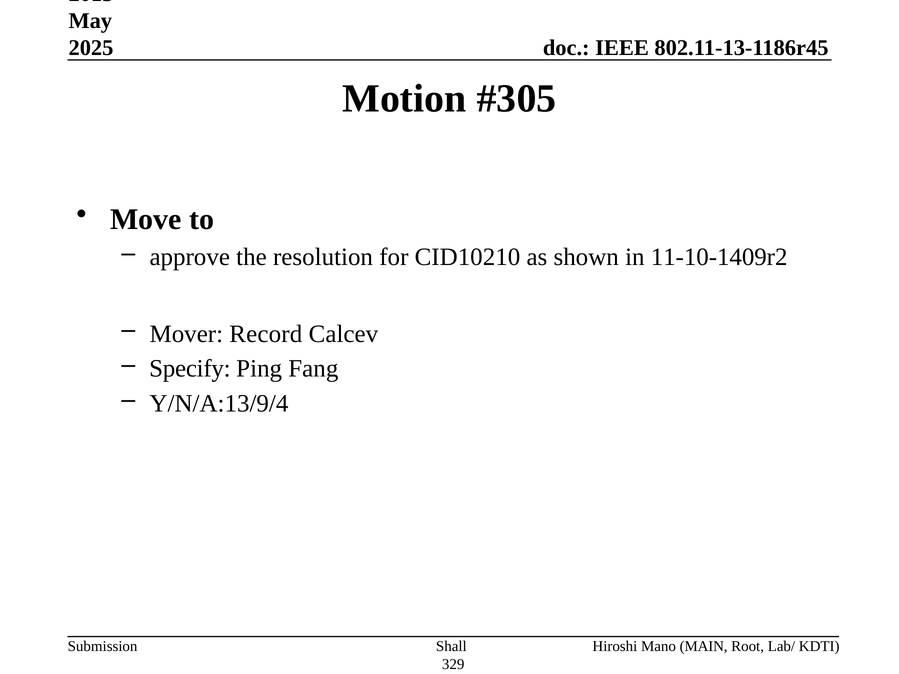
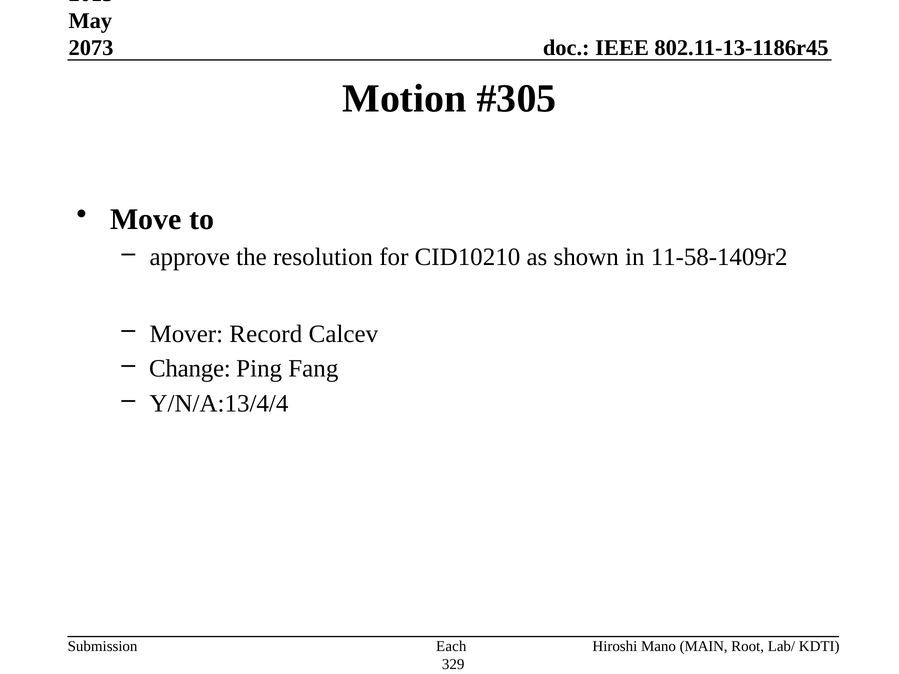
2025: 2025 -> 2073
11-10-1409r2: 11-10-1409r2 -> 11-58-1409r2
Specify: Specify -> Change
Y/N/A:13/9/4: Y/N/A:13/9/4 -> Y/N/A:13/4/4
Shall: Shall -> Each
